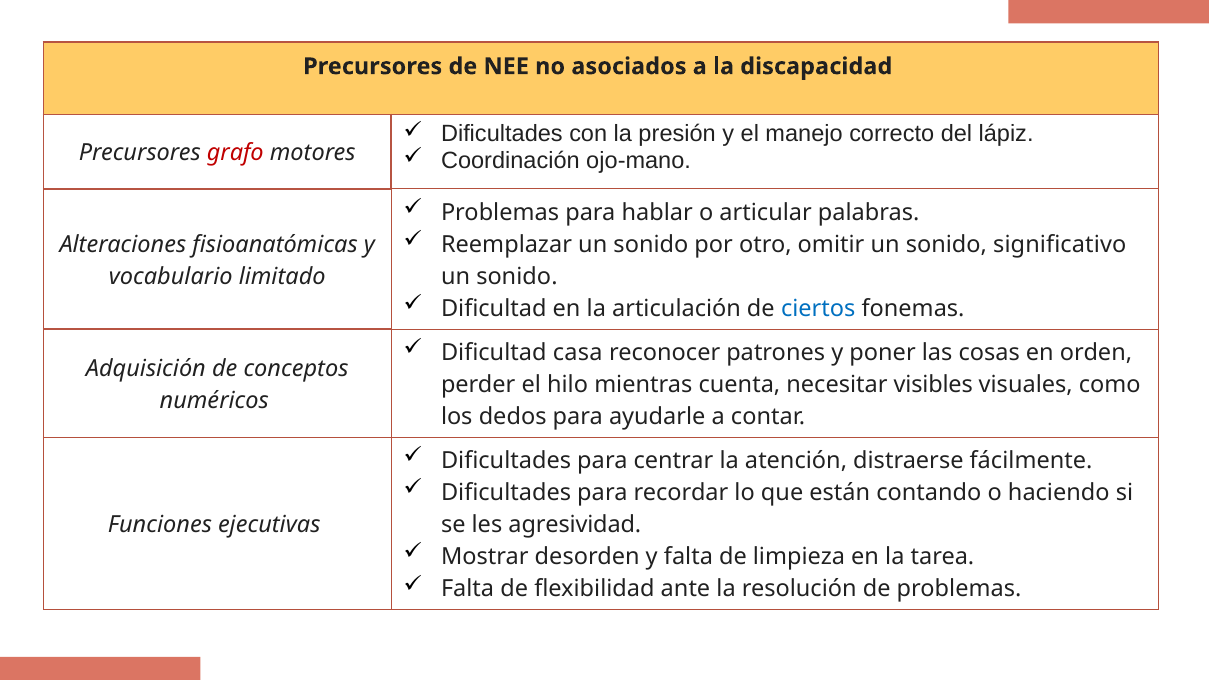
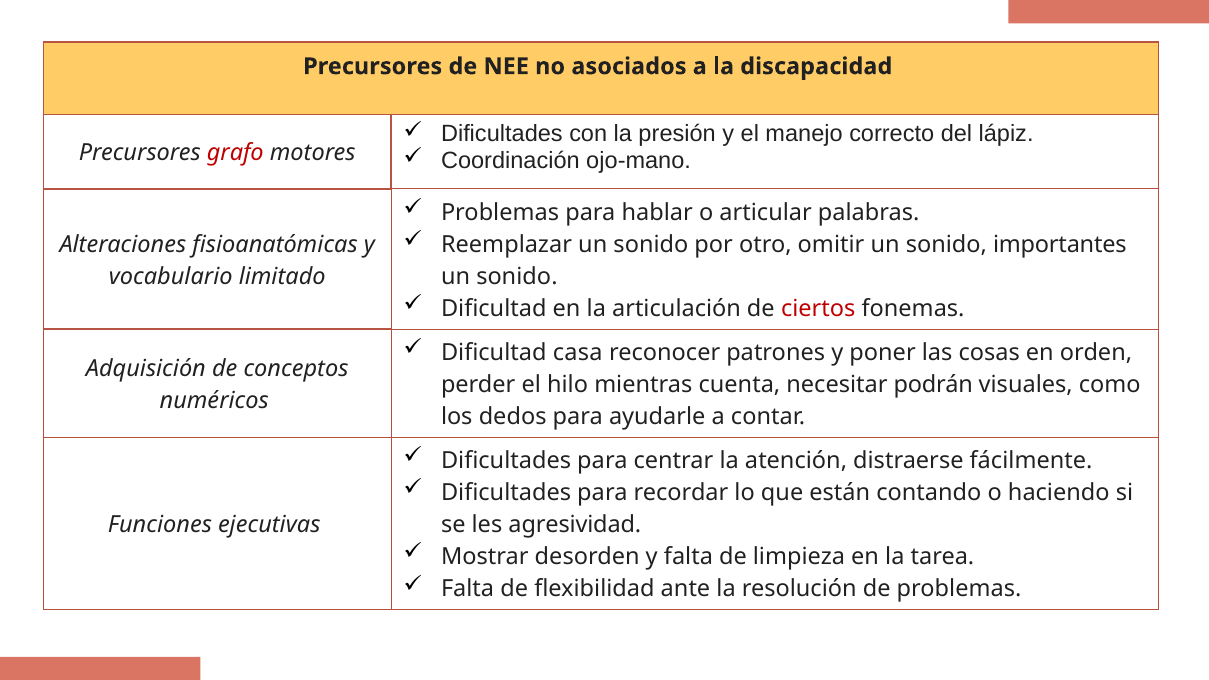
significativo: significativo -> importantes
ciertos colour: blue -> red
visibles: visibles -> podrán
